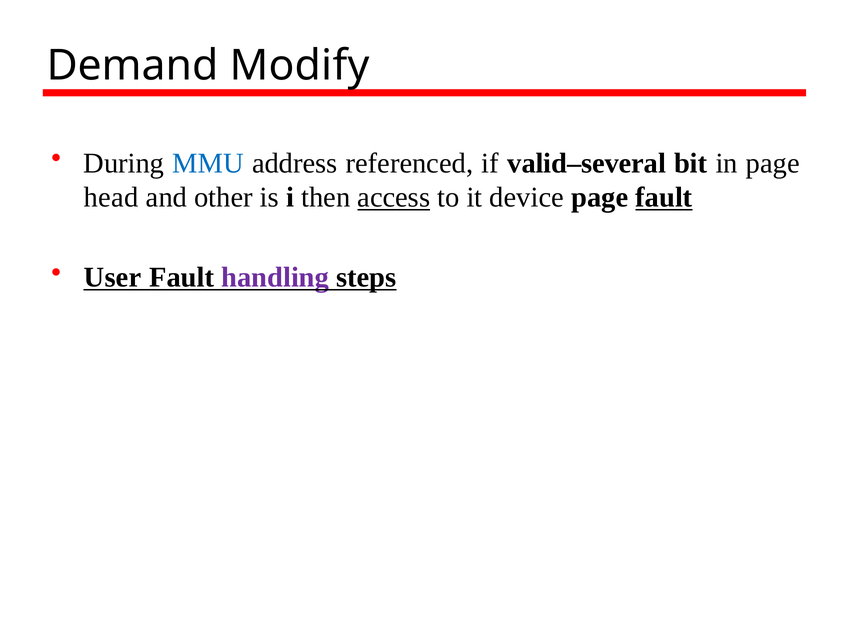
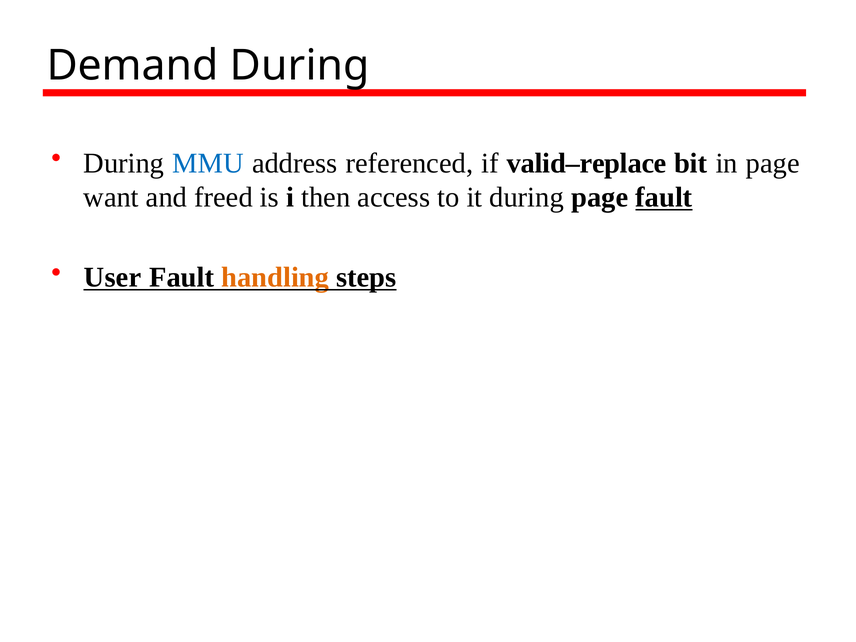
Demand Modify: Modify -> During
valid–several: valid–several -> valid–replace
head: head -> want
other: other -> freed
access underline: present -> none
it device: device -> during
handling colour: purple -> orange
